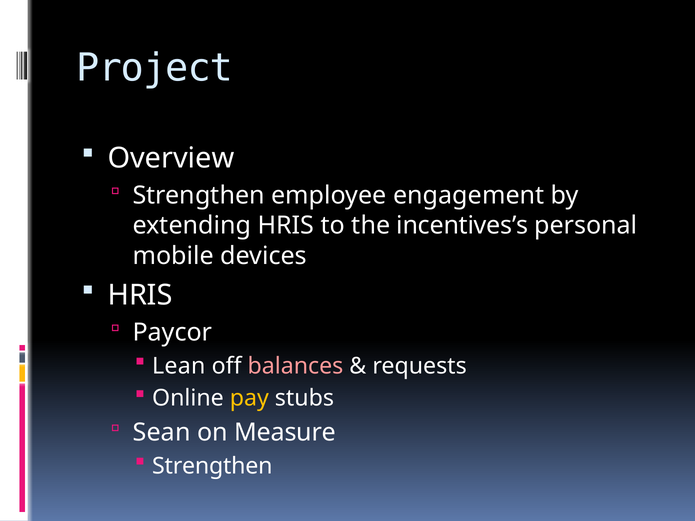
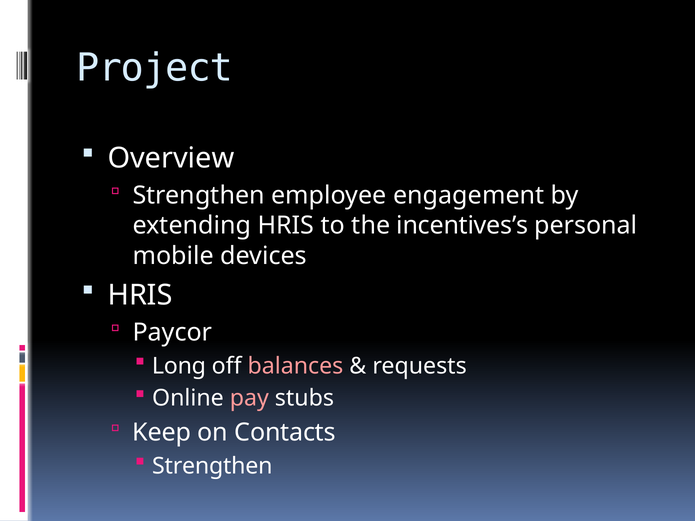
Lean: Lean -> Long
pay colour: yellow -> pink
Sean: Sean -> Keep
Measure: Measure -> Contacts
